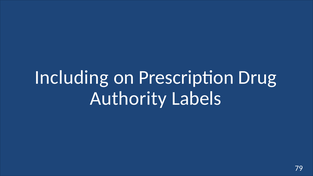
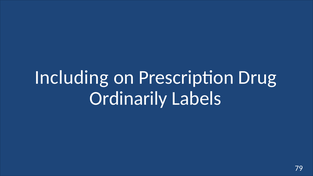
Authority: Authority -> Ordinarily
